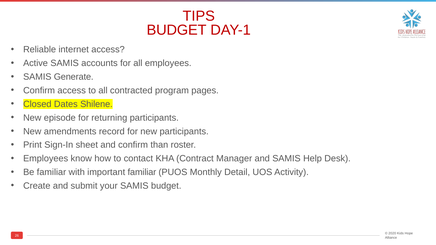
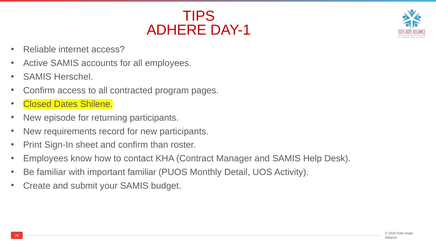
BUDGET at (177, 30): BUDGET -> ADHERE
Generate: Generate -> Herschel
amendments: amendments -> requirements
